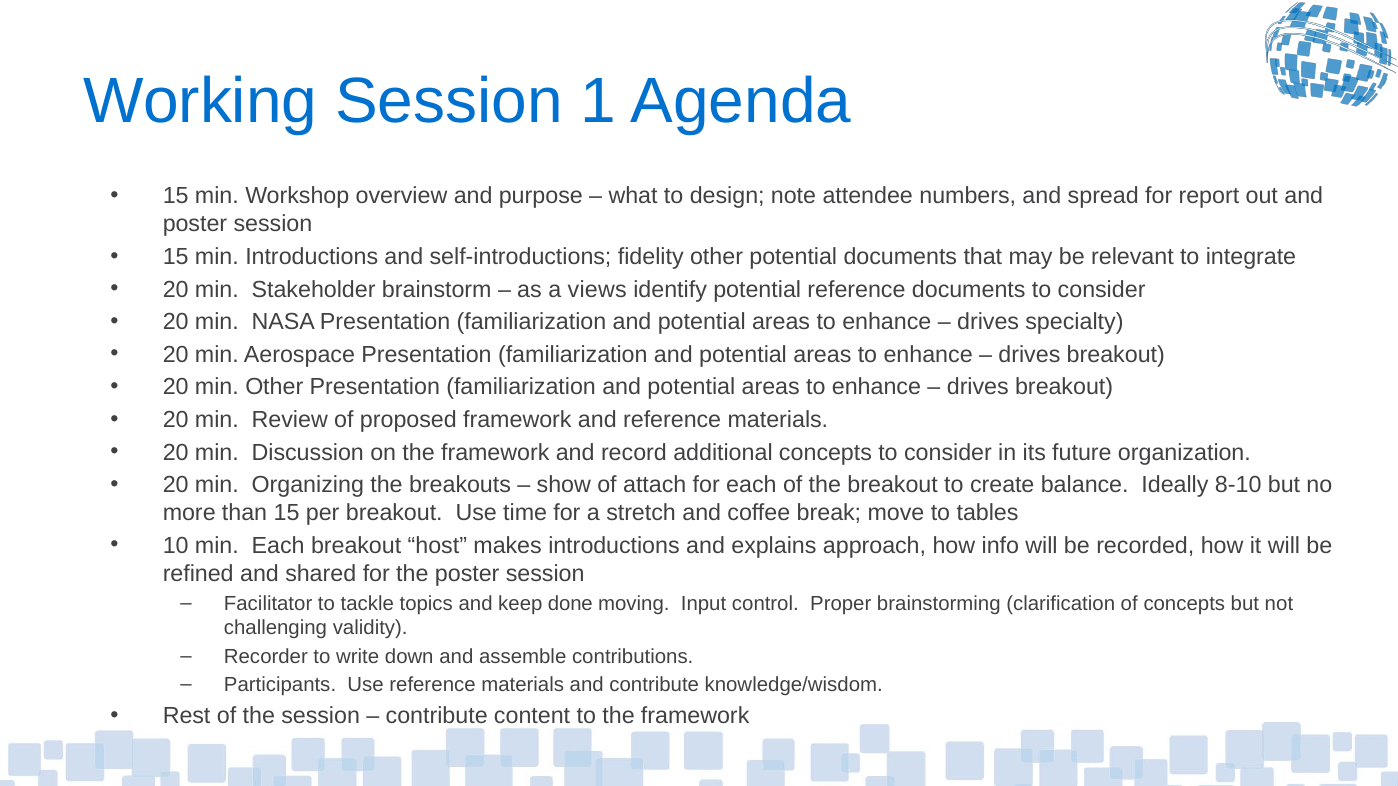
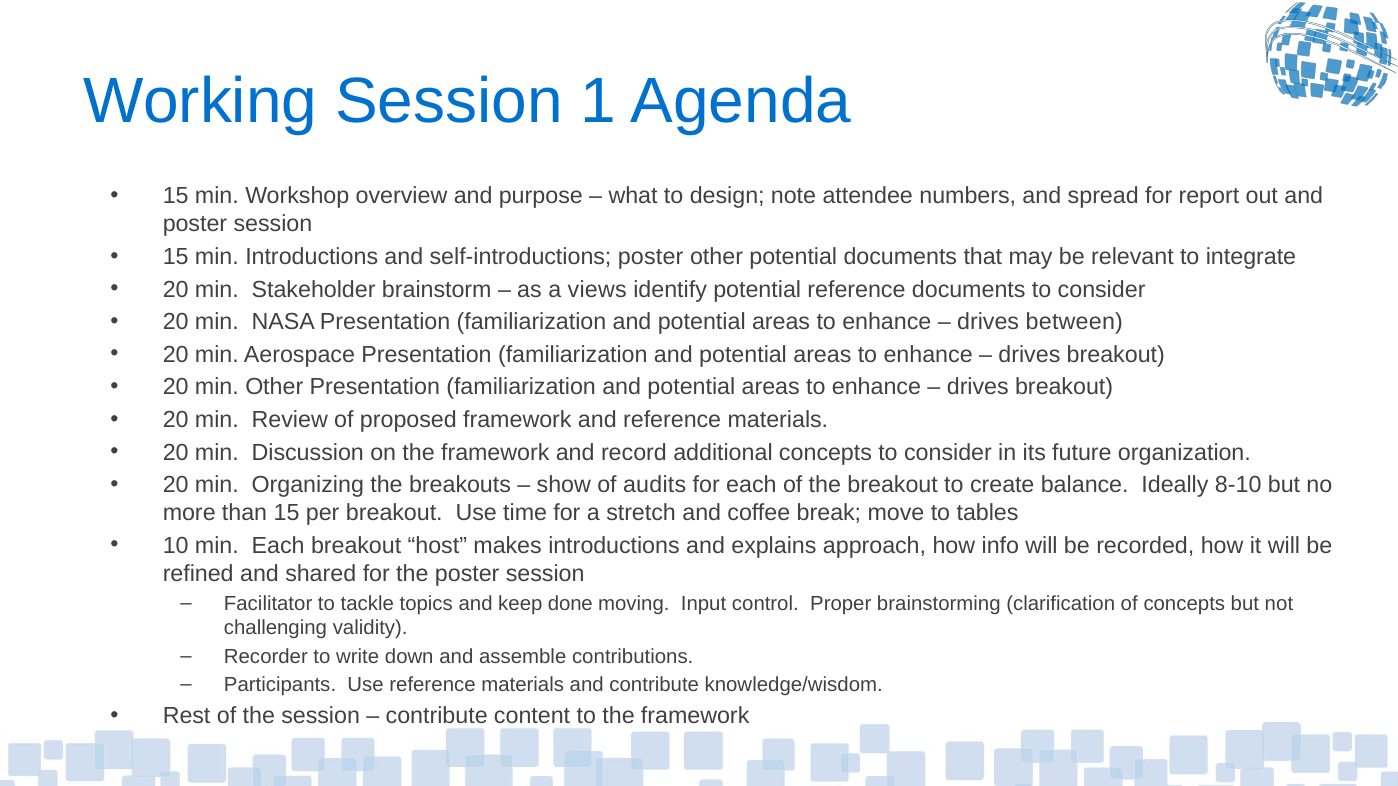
self-introductions fidelity: fidelity -> poster
specialty: specialty -> between
attach: attach -> audits
